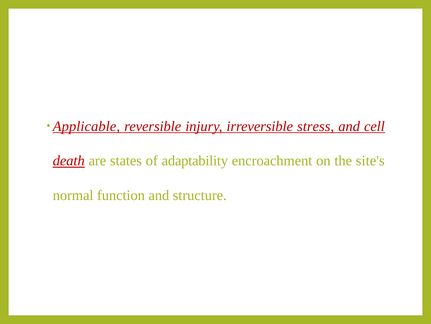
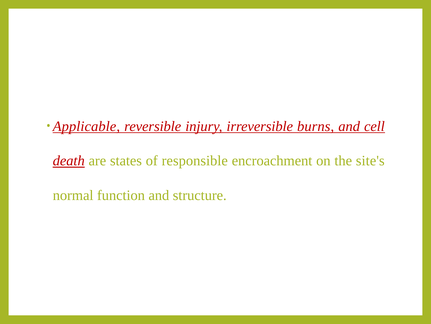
stress: stress -> burns
adaptability: adaptability -> responsible
